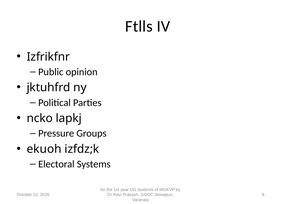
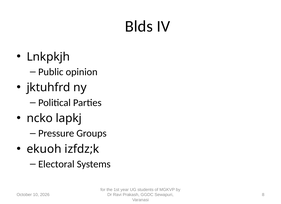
Ftlls: Ftlls -> Blds
Izfrikfnr: Izfrikfnr -> Lnkpkjh
